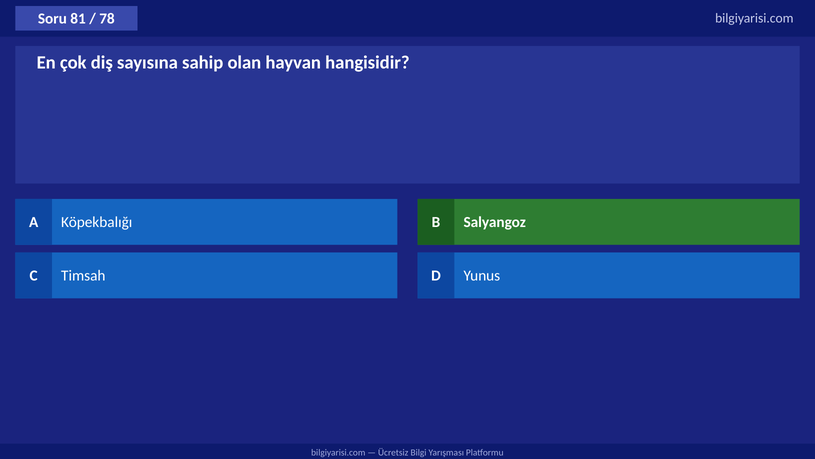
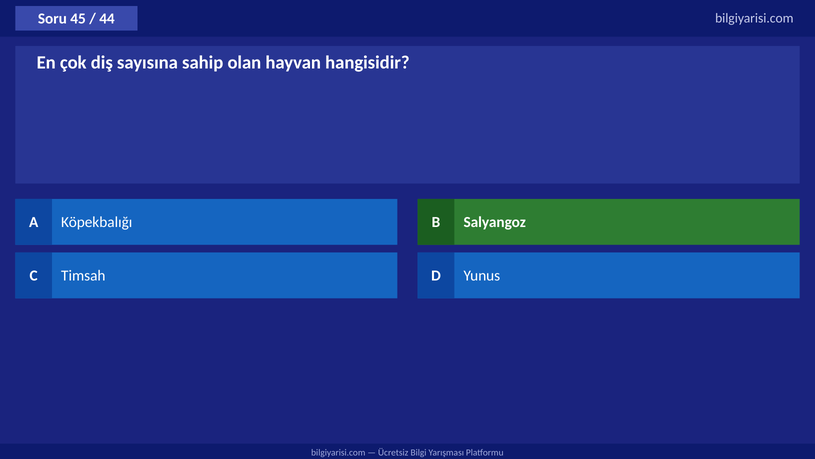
81: 81 -> 45
78: 78 -> 44
